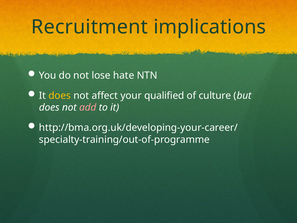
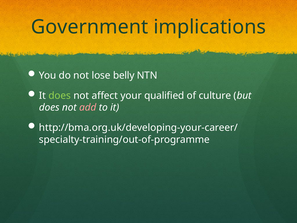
Recruitment: Recruitment -> Government
hate: hate -> belly
does at (60, 96) colour: yellow -> light green
